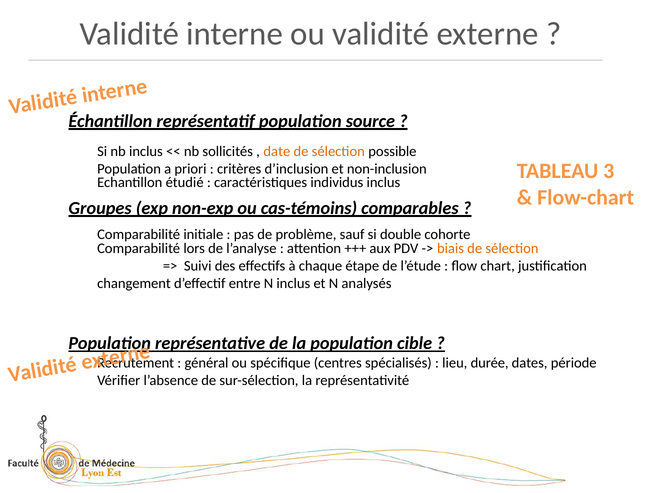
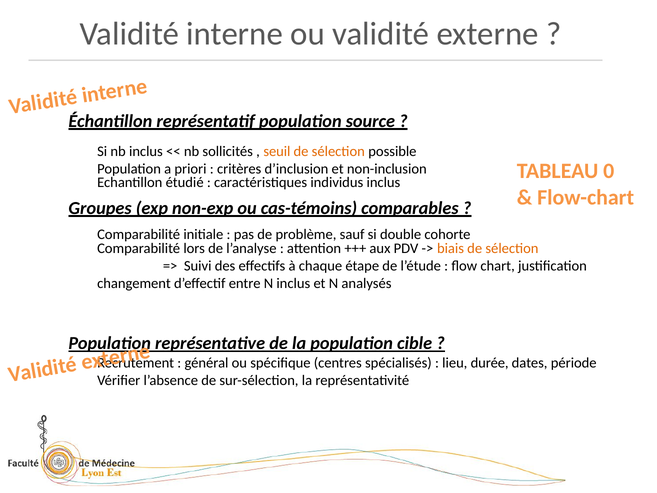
date: date -> seuil
3: 3 -> 0
